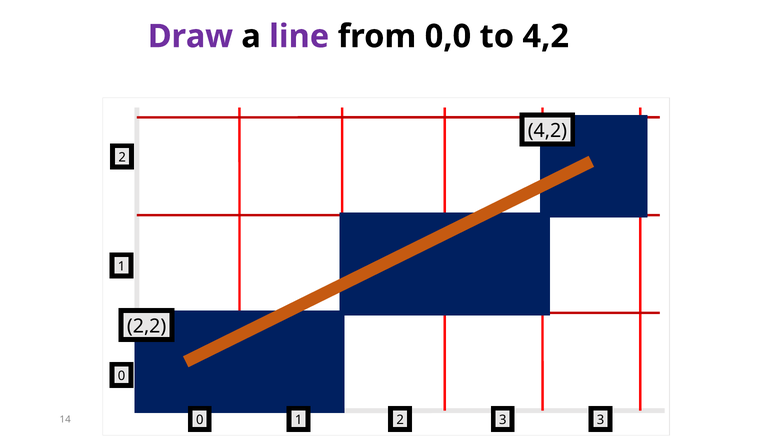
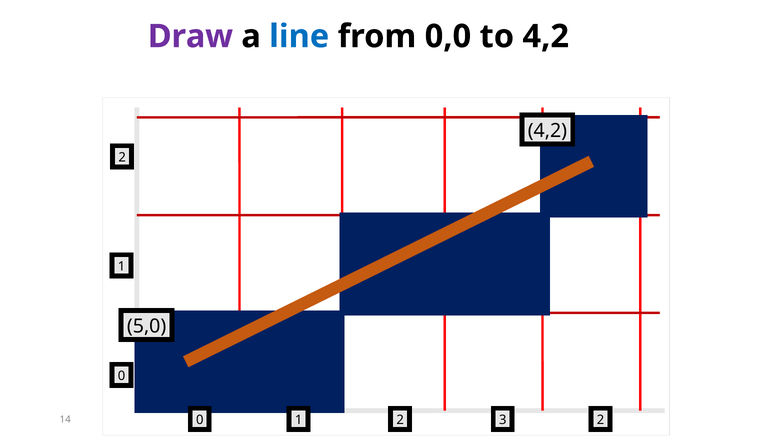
line colour: purple -> blue
2,2: 2,2 -> 5,0
3 3: 3 -> 2
